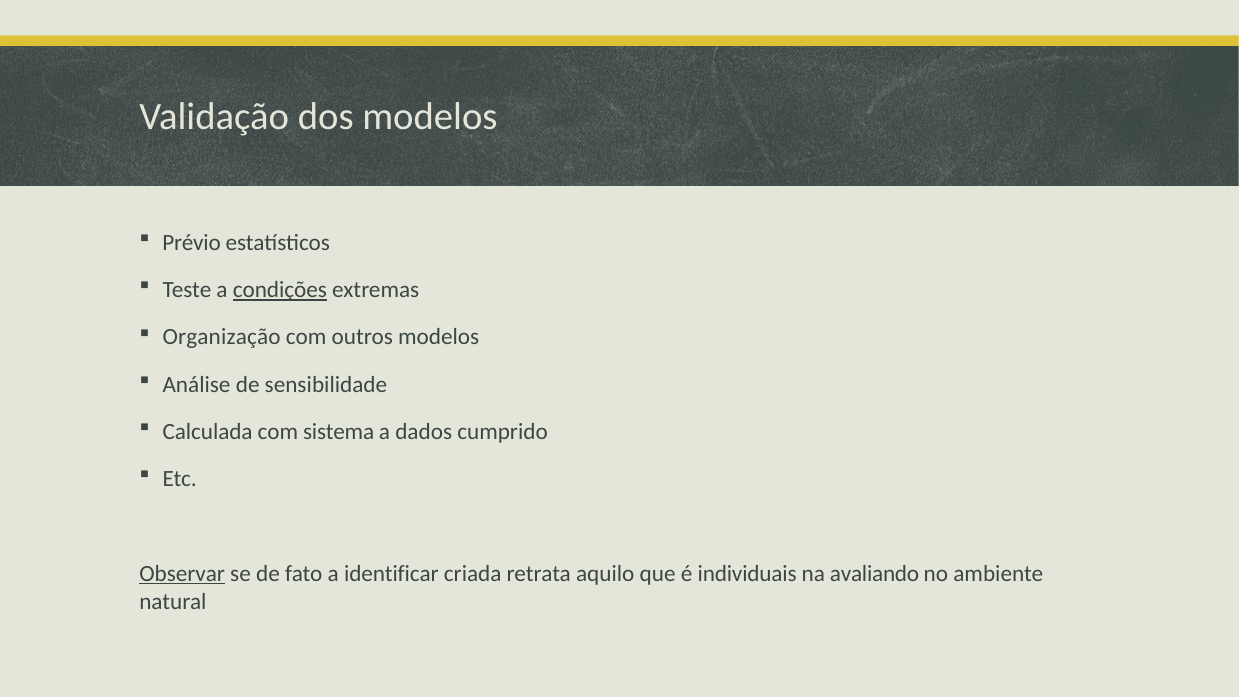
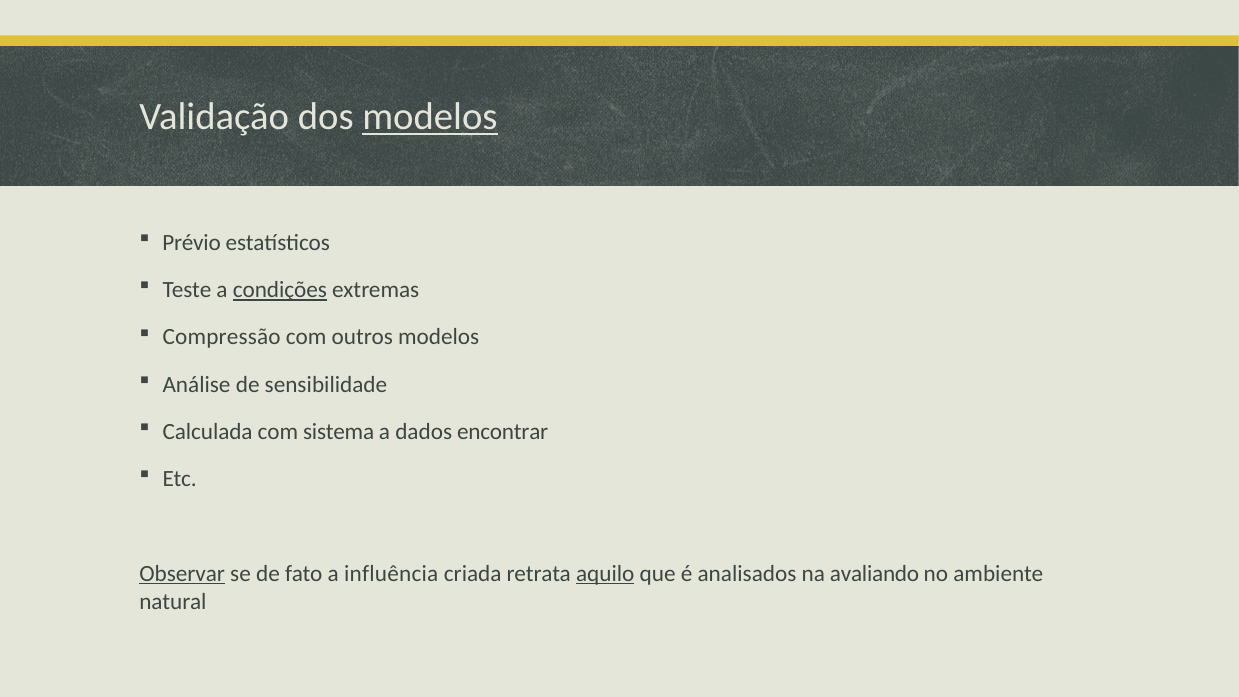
modelos at (430, 117) underline: none -> present
Organização: Organização -> Compressão
cumprido: cumprido -> encontrar
identificar: identificar -> influência
aquilo underline: none -> present
individuais: individuais -> analisados
